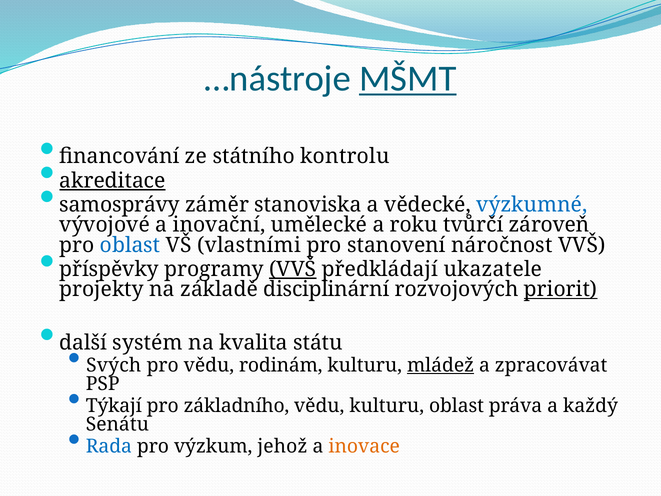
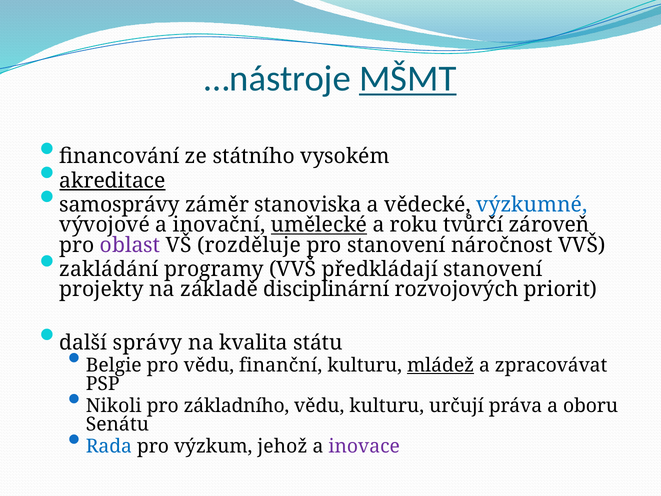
kontrolu: kontrolu -> vysokém
umělecké underline: none -> present
oblast at (130, 245) colour: blue -> purple
vlastními: vlastními -> rozděluje
příspěvky: příspěvky -> zakládání
VVŠ at (293, 269) underline: present -> none
předkládají ukazatele: ukazatele -> stanovení
priorit underline: present -> none
systém: systém -> správy
Svých: Svých -> Belgie
rodinám: rodinám -> finanční
Týkají: Týkají -> Nikoli
kulturu oblast: oblast -> určují
každý: každý -> oboru
inovace colour: orange -> purple
